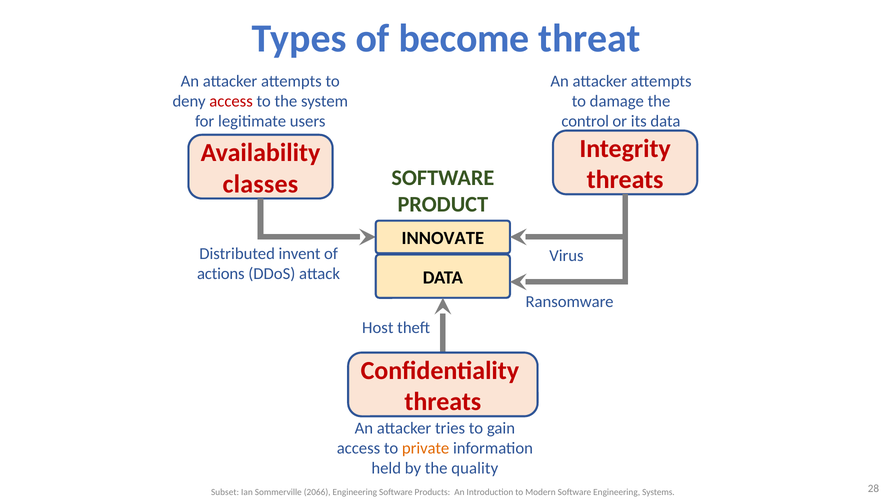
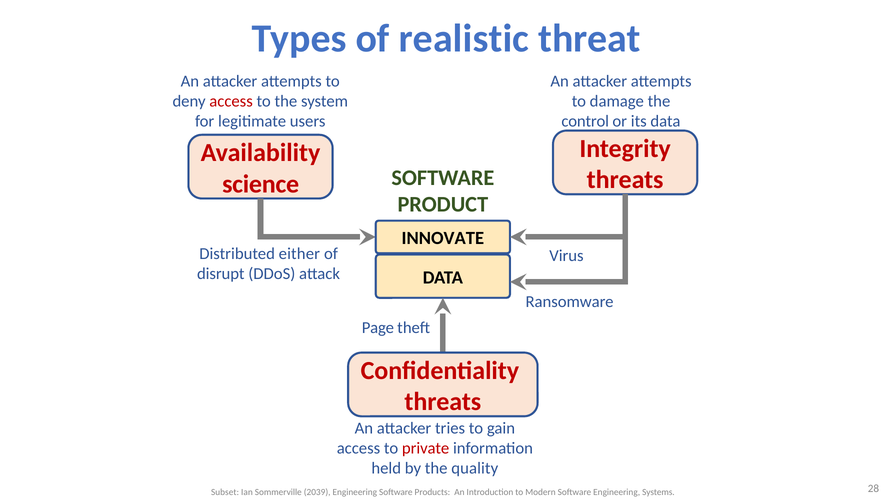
become: become -> realistic
classes: classes -> science
invent: invent -> either
actions: actions -> disrupt
Host: Host -> Page
private colour: orange -> red
2066: 2066 -> 2039
